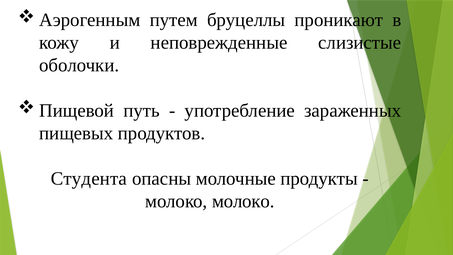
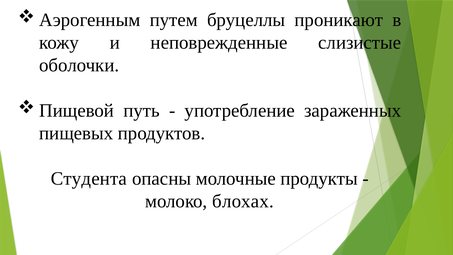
молоко молоко: молоко -> блохах
